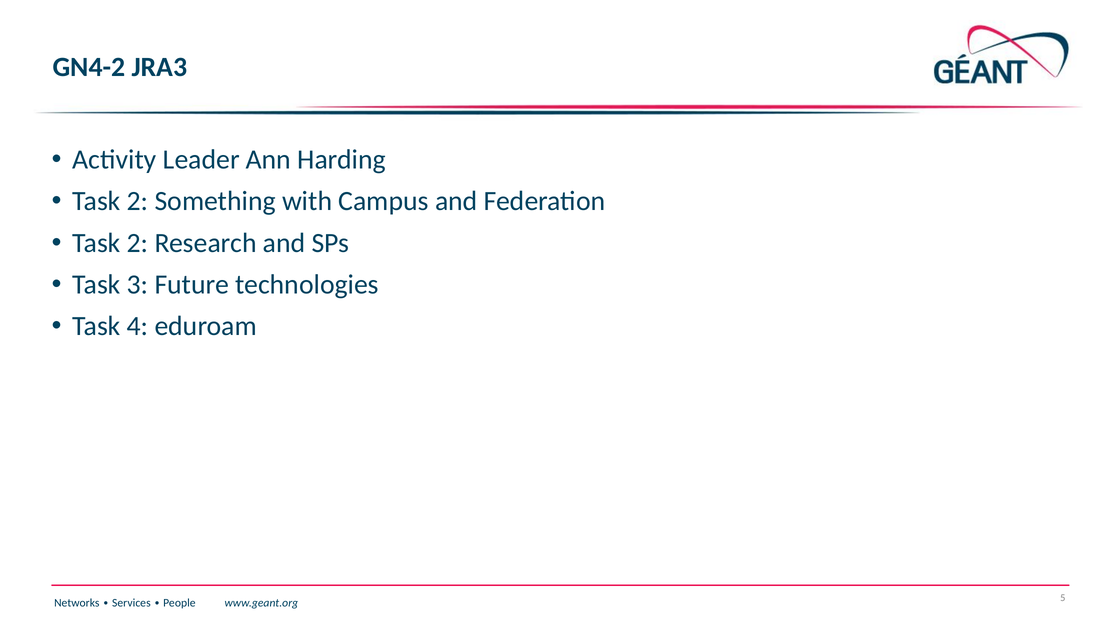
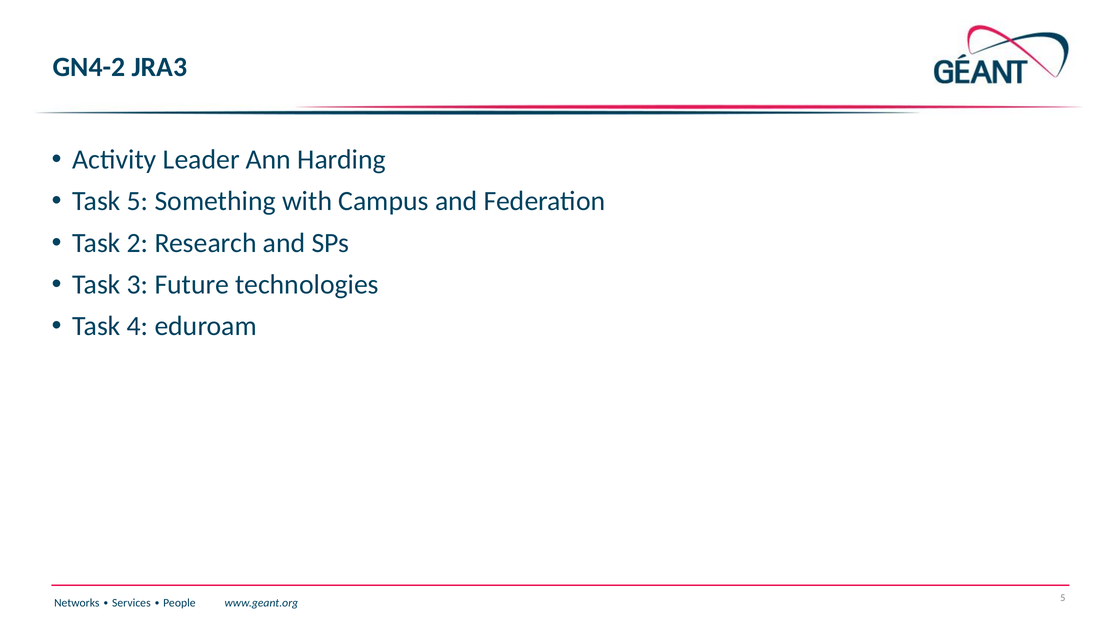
2 at (137, 201): 2 -> 5
